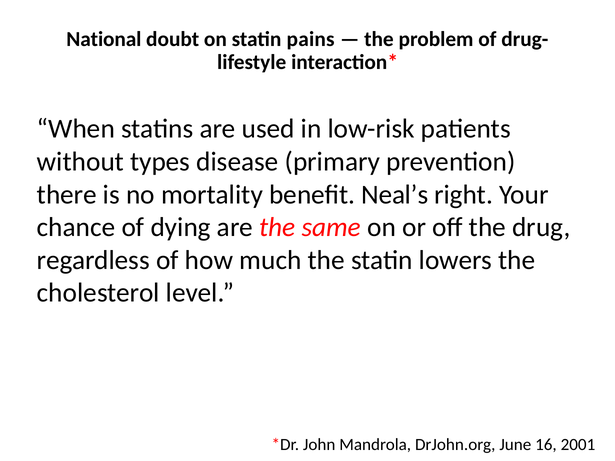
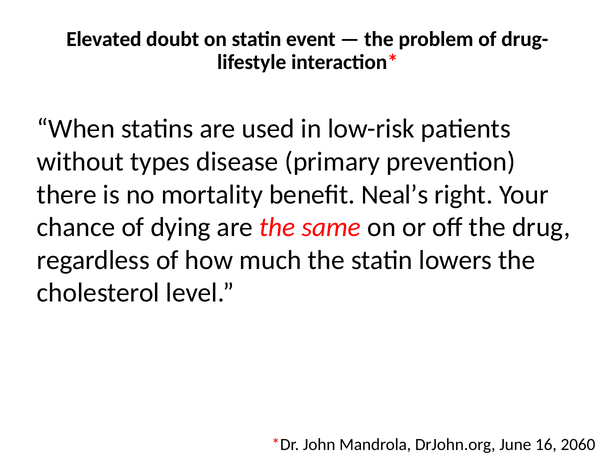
National: National -> Elevated
pains: pains -> event
2001: 2001 -> 2060
